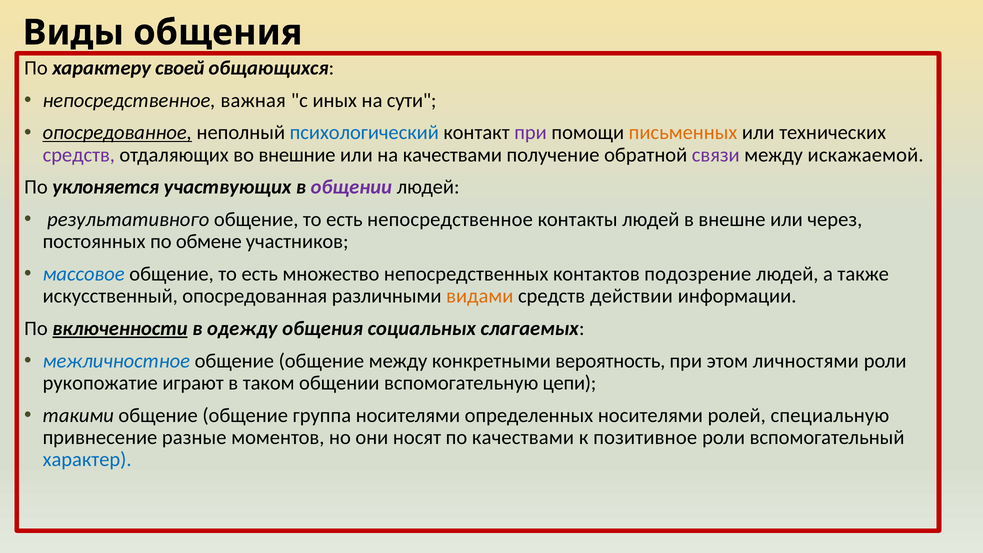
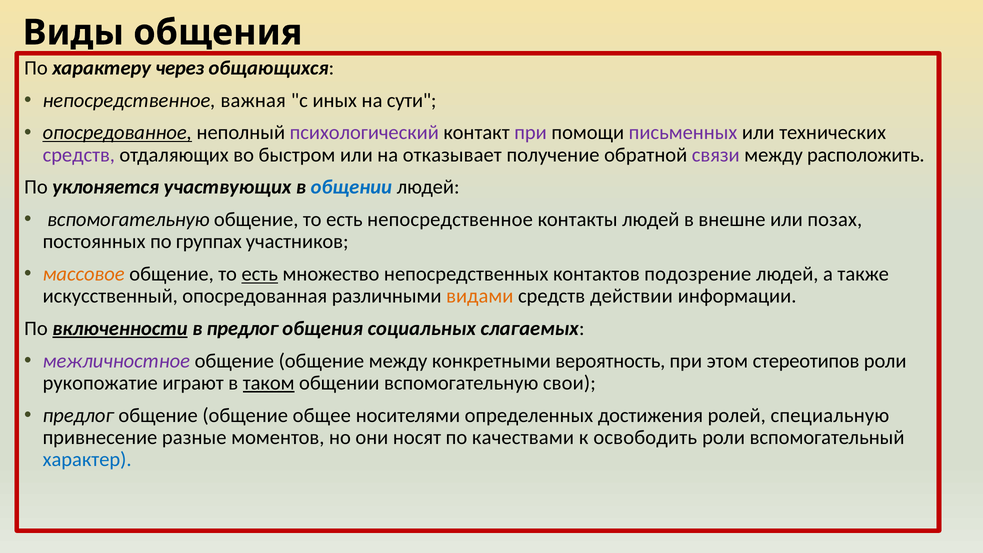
своей: своей -> через
психологический colour: blue -> purple
письменных colour: orange -> purple
внешние: внешние -> быстром
на качествами: качествами -> отказывает
искажаемой: искажаемой -> расположить
общении at (351, 187) colour: purple -> blue
результативного at (128, 220): результативного -> вспомогательную
через: через -> позах
обмене: обмене -> группах
массовое colour: blue -> orange
есть at (260, 274) underline: none -> present
в одежду: одежду -> предлог
межличностное colour: blue -> purple
личностями: личностями -> стереотипов
таком underline: none -> present
цепи: цепи -> свои
такими at (78, 415): такими -> предлог
группа: группа -> общее
определенных носителями: носителями -> достижения
позитивное: позитивное -> освободить
